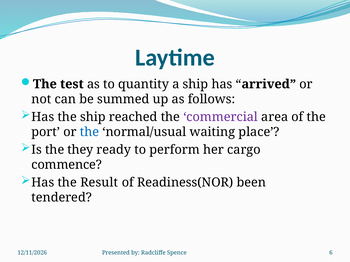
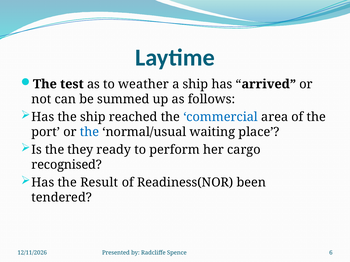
quantity: quantity -> weather
commercial colour: purple -> blue
commence: commence -> recognised
